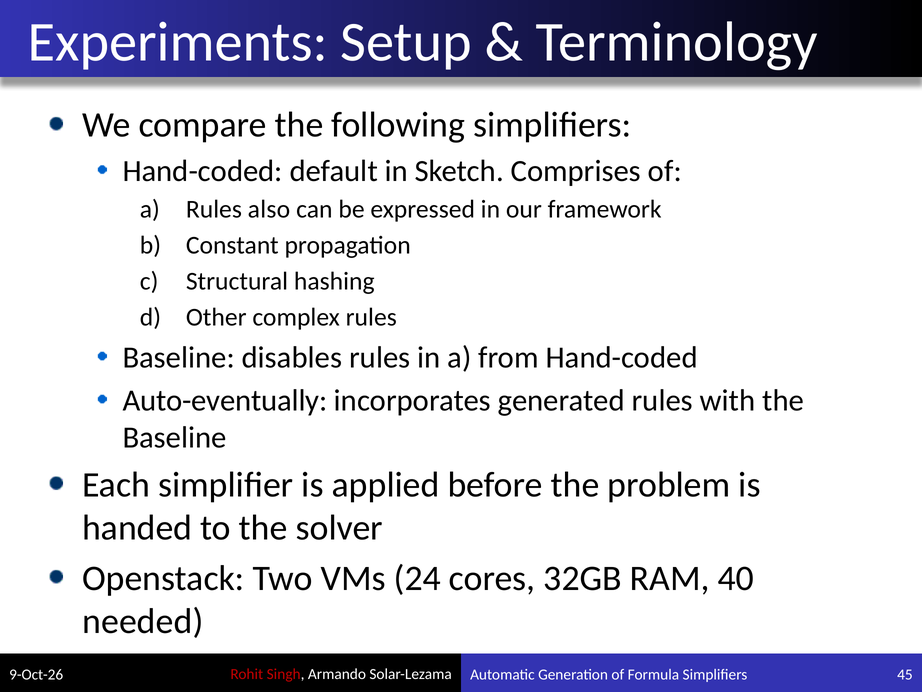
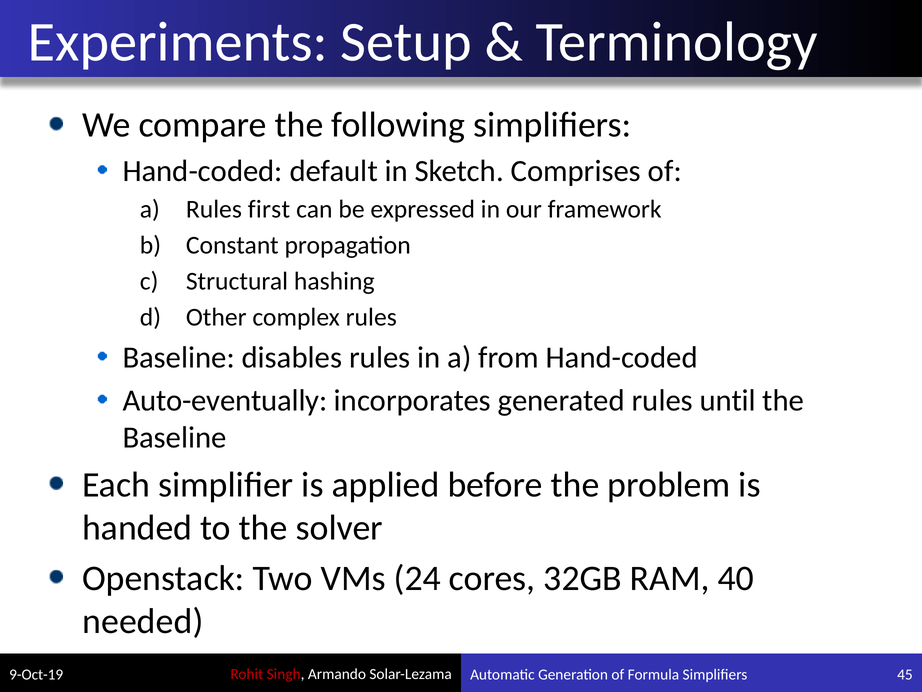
also: also -> first
with: with -> until
9-Oct-26: 9-Oct-26 -> 9-Oct-19
